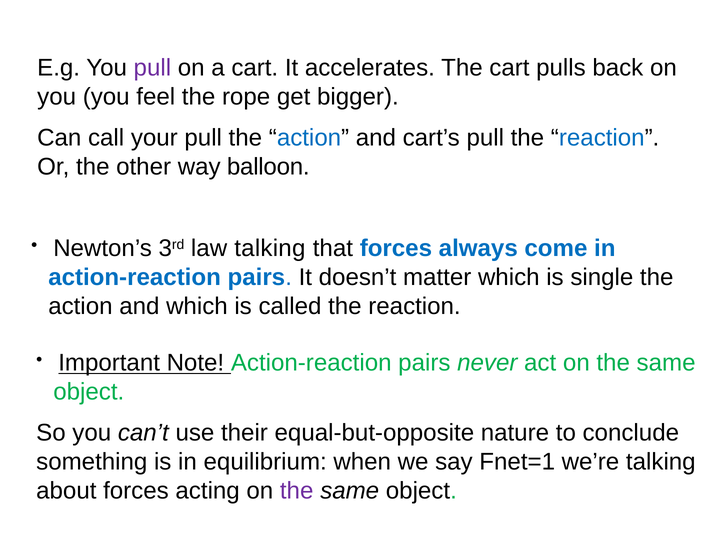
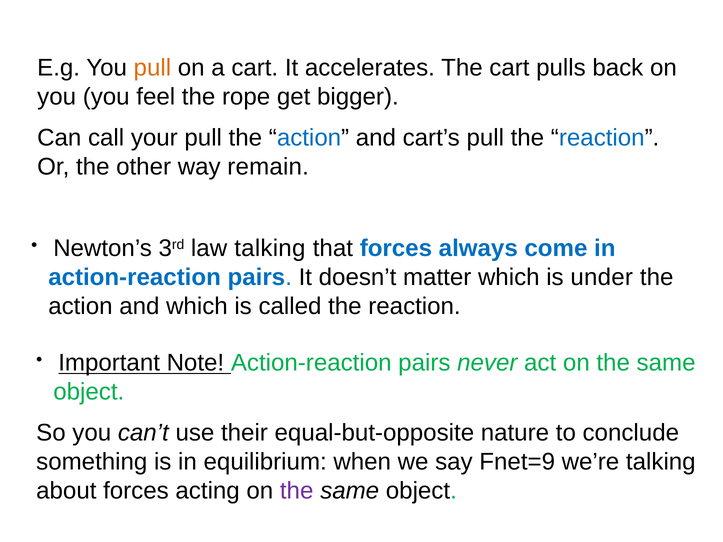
pull at (152, 68) colour: purple -> orange
balloon: balloon -> remain
single: single -> under
Fnet=1: Fnet=1 -> Fnet=9
